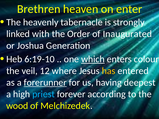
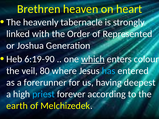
enter: enter -> heart
Inaugurated: Inaugurated -> Represented
6:19-10: 6:19-10 -> 6:19-90
12: 12 -> 80
has colour: yellow -> light blue
forerunner underline: present -> none
wood: wood -> earth
